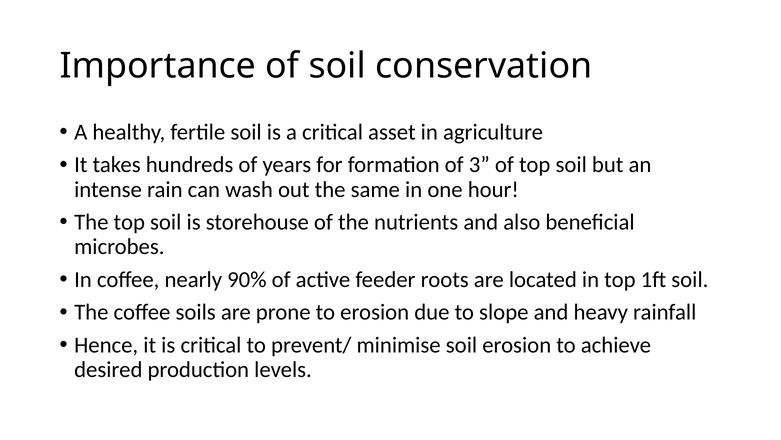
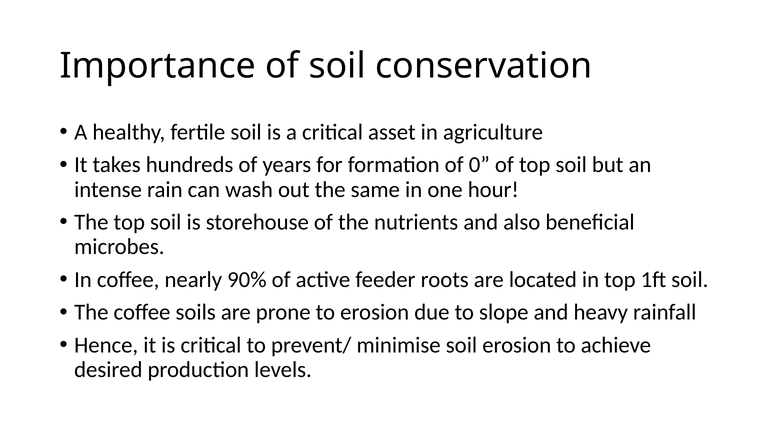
3: 3 -> 0
